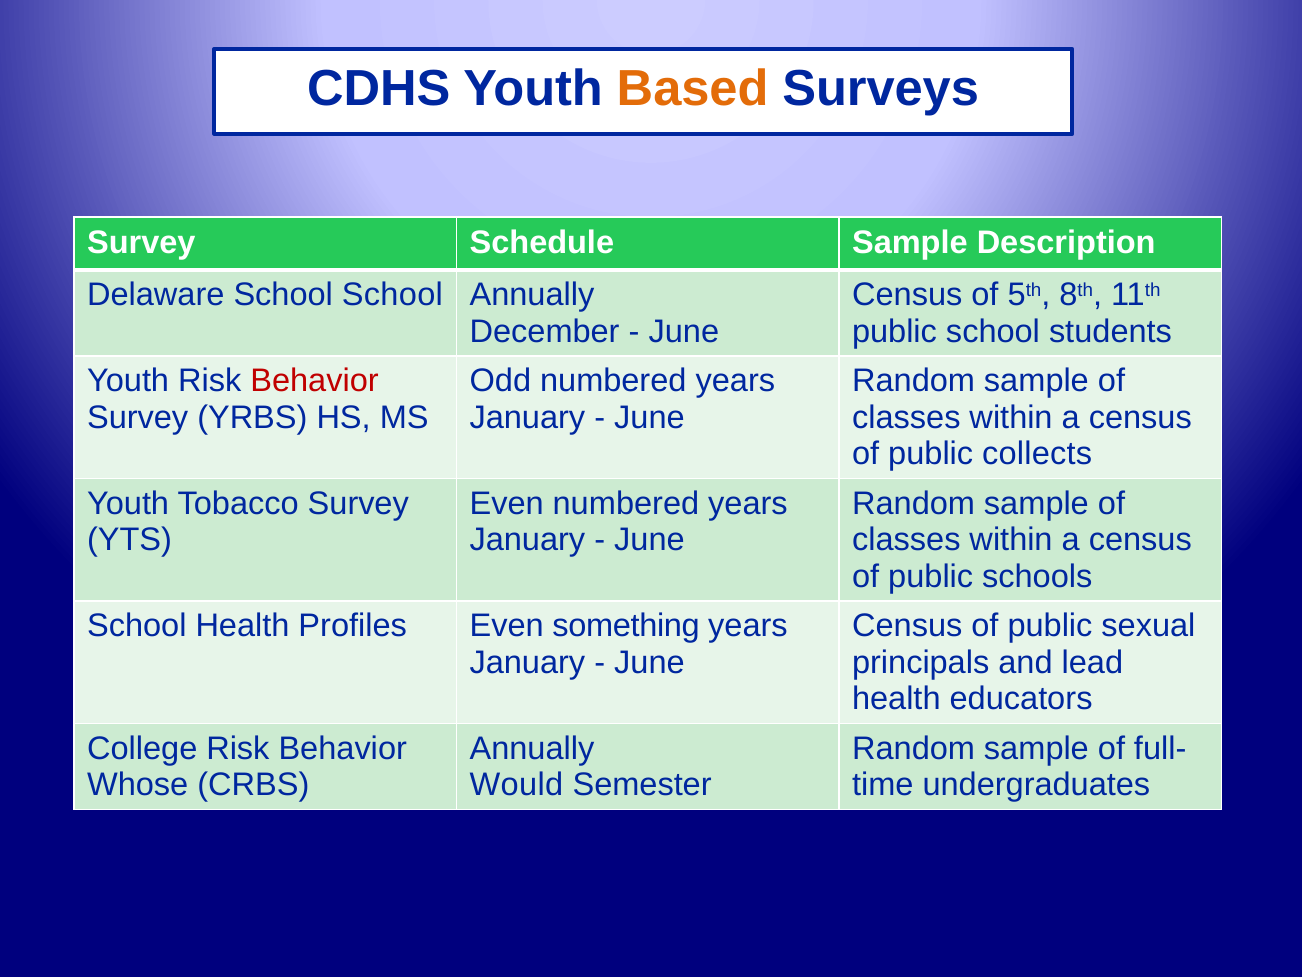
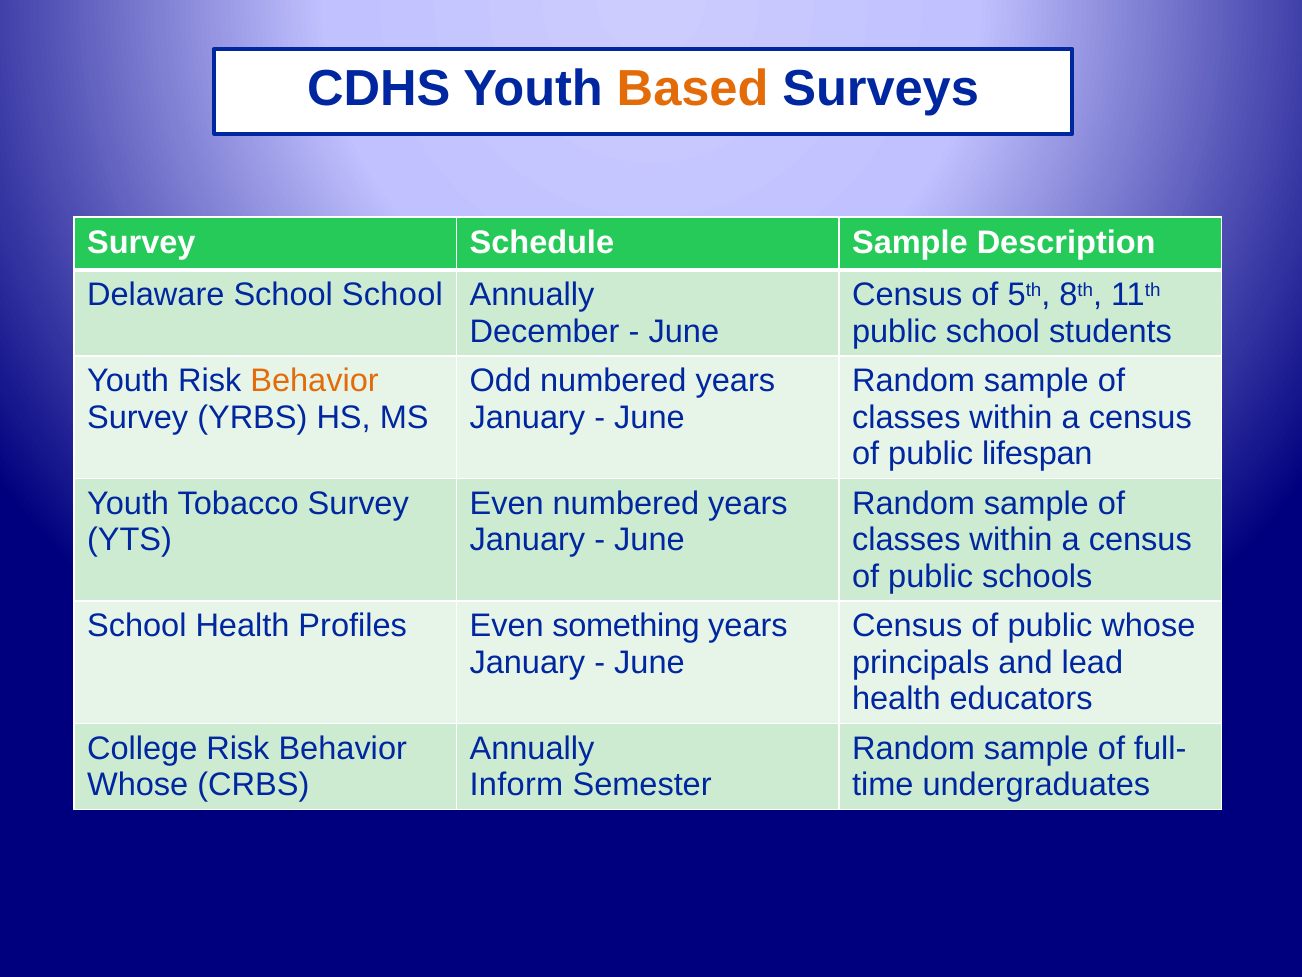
Behavior at (315, 381) colour: red -> orange
collects: collects -> lifespan
public sexual: sexual -> whose
Would: Would -> Inform
